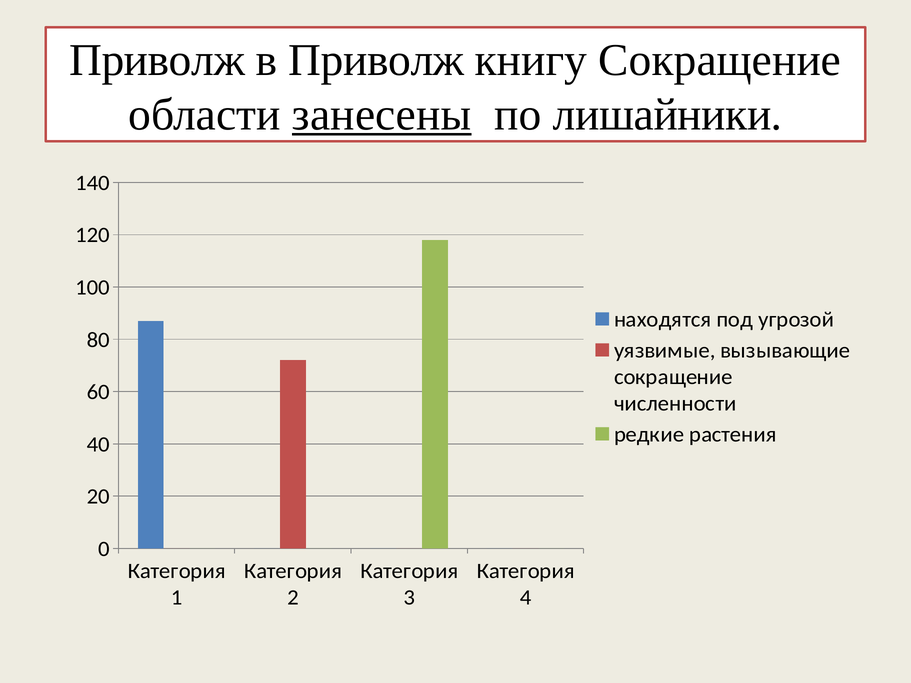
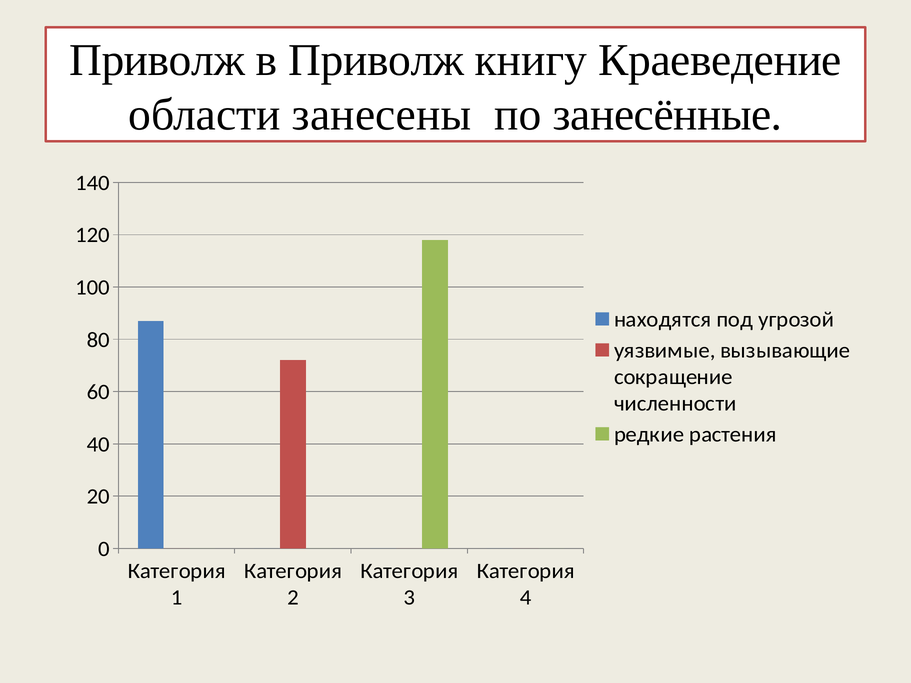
книгу Сокращение: Сокращение -> Краеведение
занесены underline: present -> none
лишайники: лишайники -> занесённые
